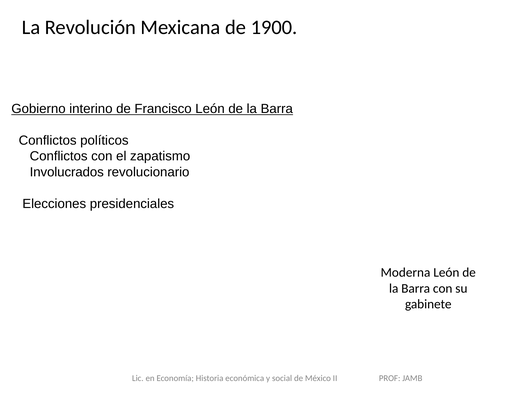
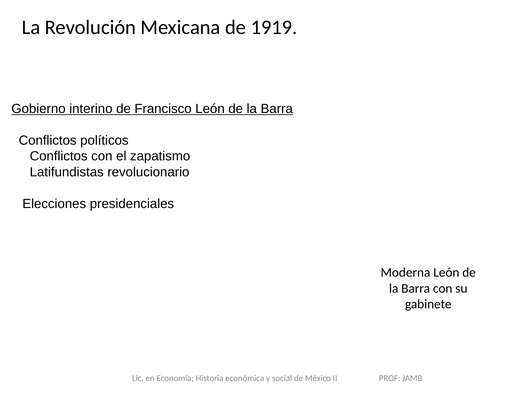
1900: 1900 -> 1919
Involucrados: Involucrados -> Latifundistas
